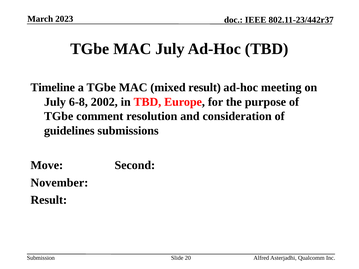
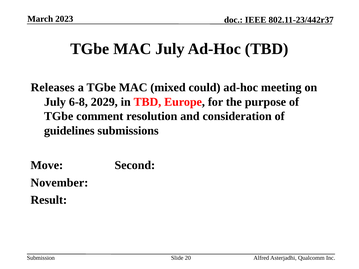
Timeline: Timeline -> Releases
mixed result: result -> could
2002: 2002 -> 2029
